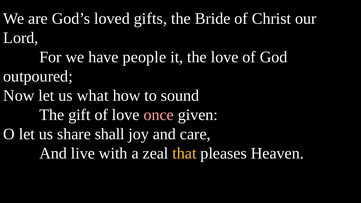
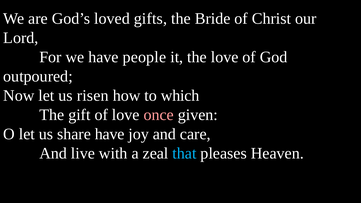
what: what -> risen
sound: sound -> which
share shall: shall -> have
that colour: yellow -> light blue
